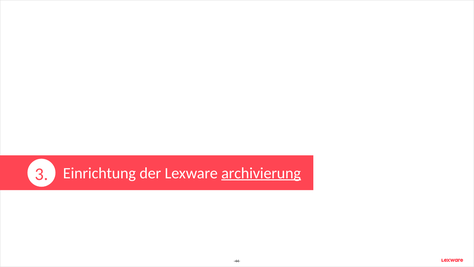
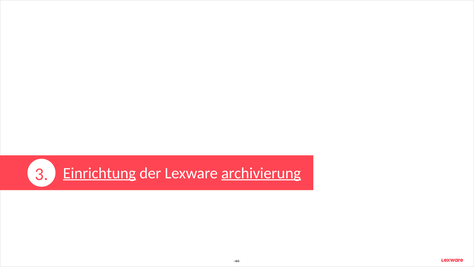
Einrichtung underline: none -> present
